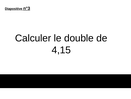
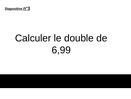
4,15: 4,15 -> 6,99
